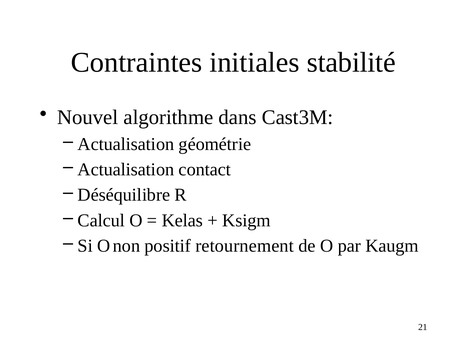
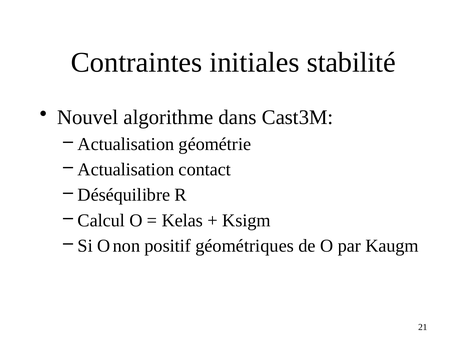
retournement: retournement -> géométriques
